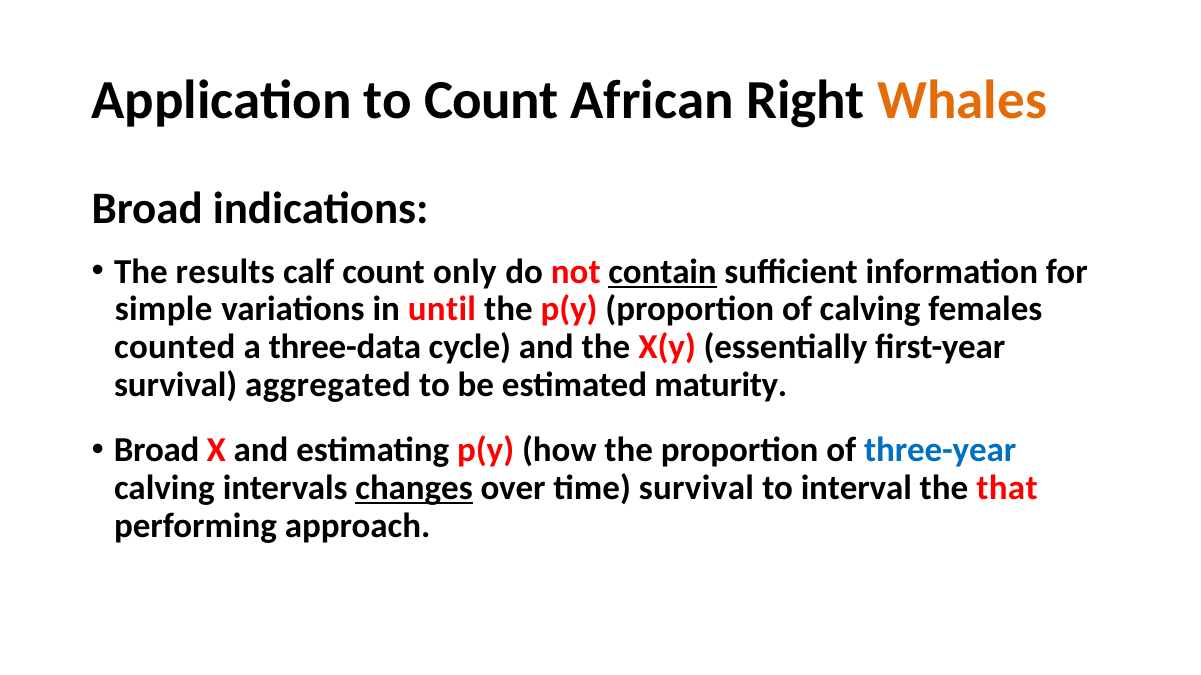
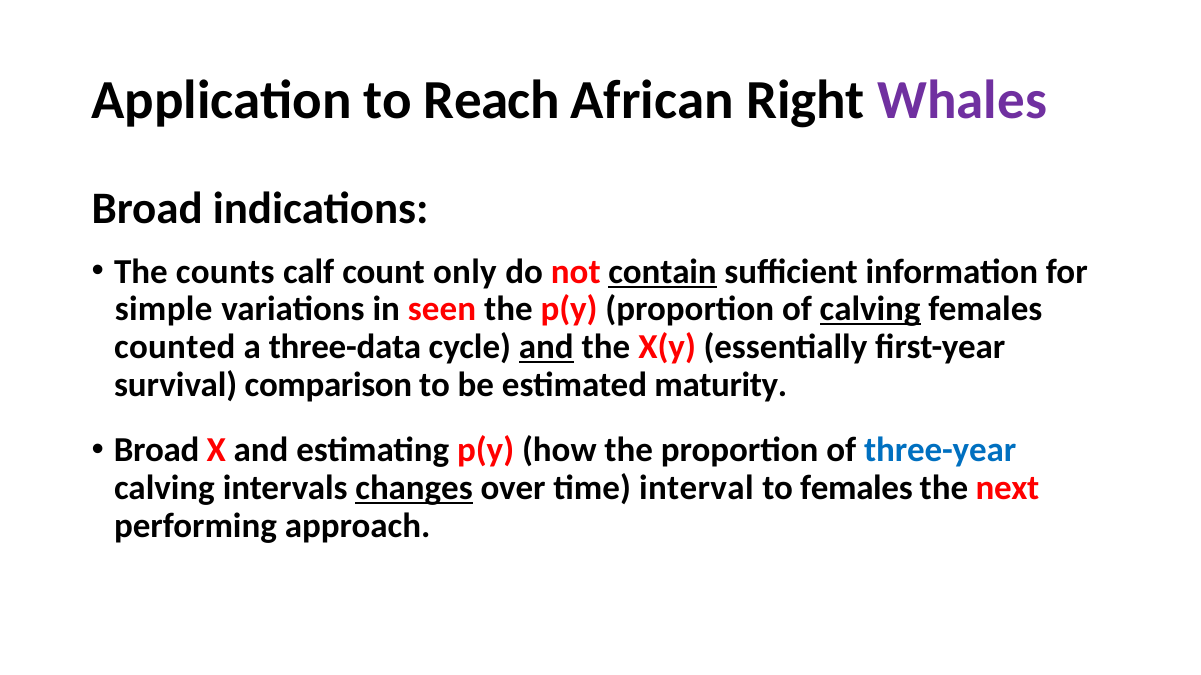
to Count: Count -> Reach
Whales colour: orange -> purple
results: results -> counts
until: until -> seen
calving at (870, 310) underline: none -> present
and at (546, 347) underline: none -> present
aggregated: aggregated -> comparison
time survival: survival -> interval
to interval: interval -> females
that: that -> next
